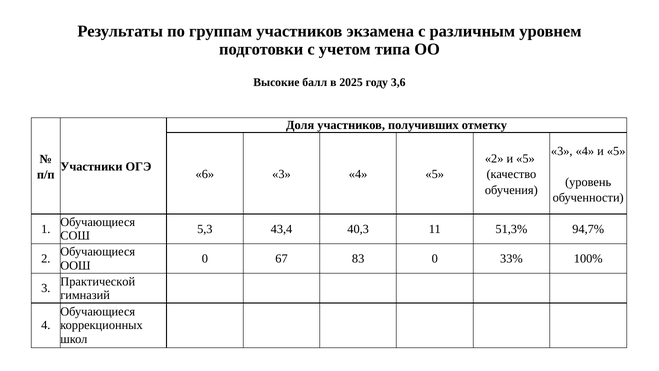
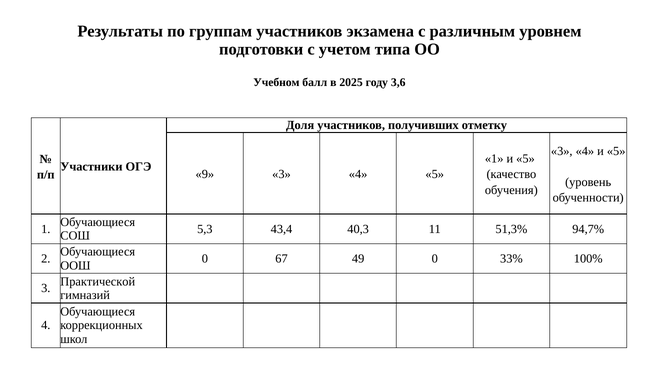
Высокие: Высокие -> Учебном
2 at (494, 159): 2 -> 1
6: 6 -> 9
83: 83 -> 49
